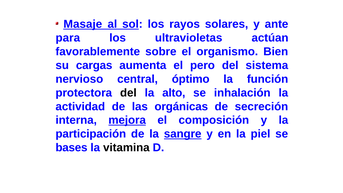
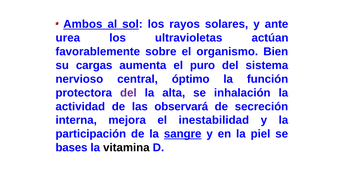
Masaje: Masaje -> Ambos
para: para -> urea
pero: pero -> puro
del at (128, 93) colour: black -> purple
alto: alto -> alta
orgánicas: orgánicas -> observará
mejora underline: present -> none
composición: composición -> inestabilidad
